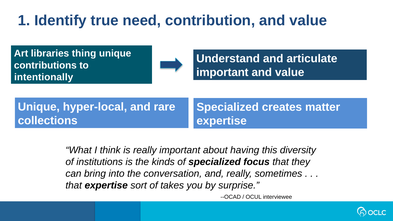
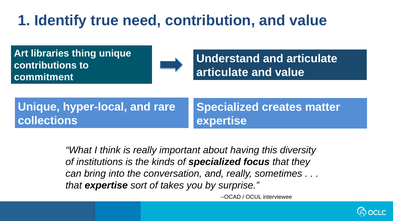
important at (222, 72): important -> articulate
intentionally: intentionally -> commitment
